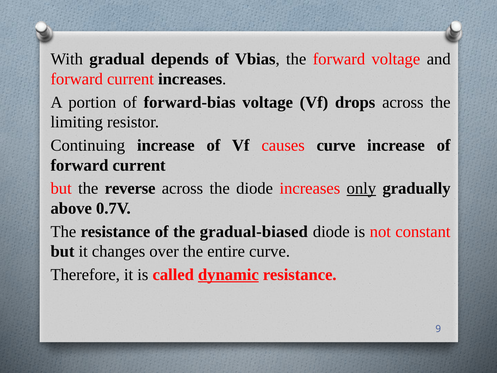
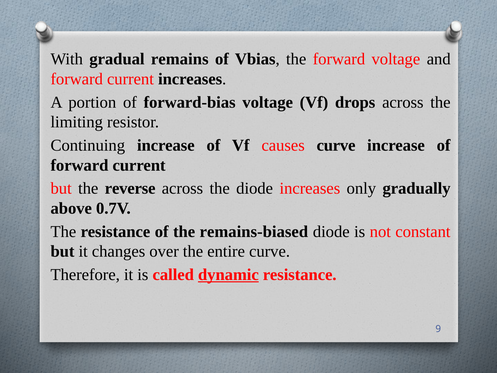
depends: depends -> remains
only underline: present -> none
gradual-biased: gradual-biased -> remains-biased
